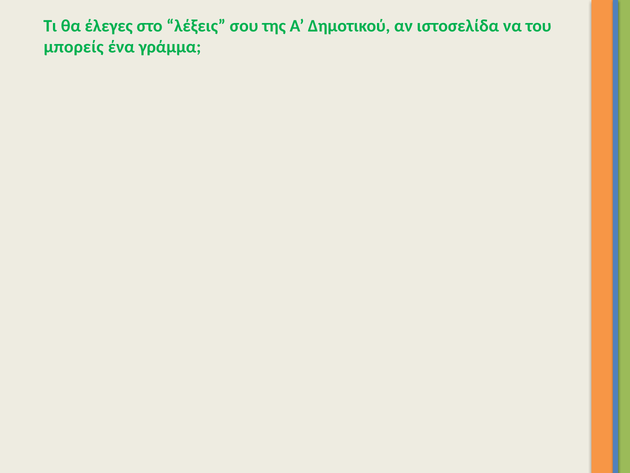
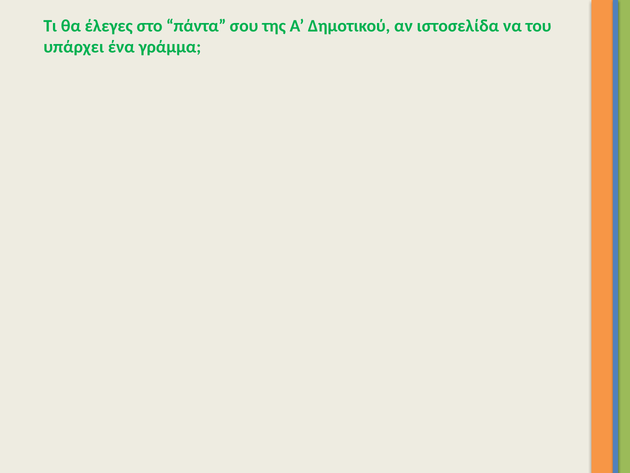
λέξεις: λέξεις -> πάντα
μπορείς: μπορείς -> υπάρχει
